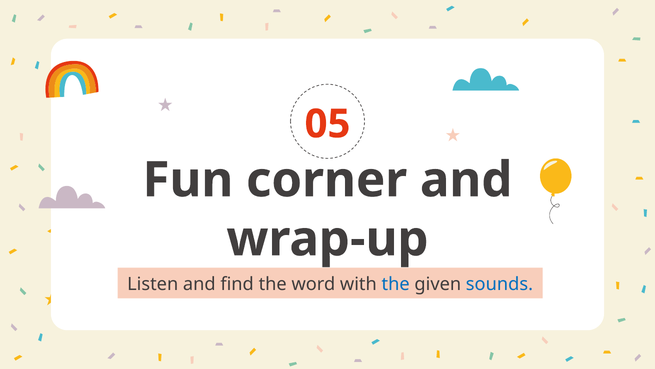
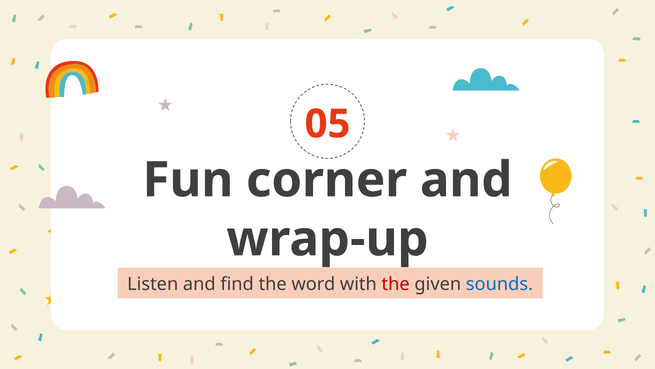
the at (396, 284) colour: blue -> red
